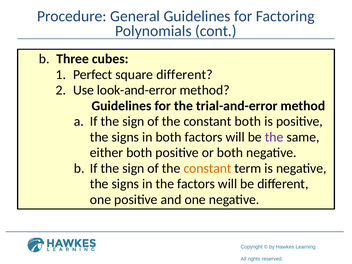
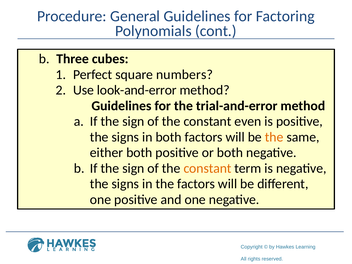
square different: different -> numbers
constant both: both -> even
the at (274, 137) colour: purple -> orange
